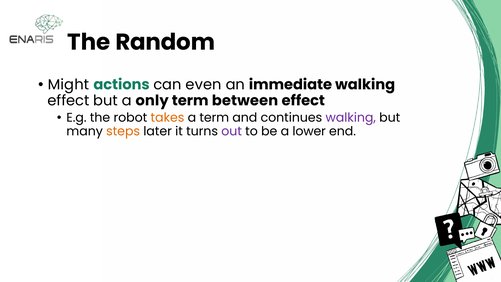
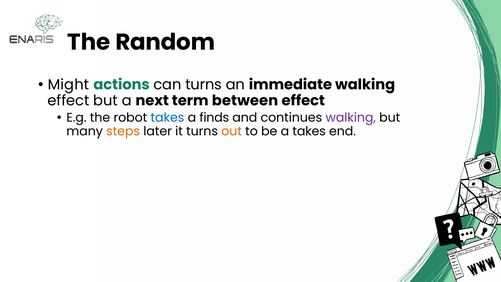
can even: even -> turns
only: only -> next
takes at (167, 118) colour: orange -> blue
a term: term -> finds
out colour: purple -> orange
a lower: lower -> takes
